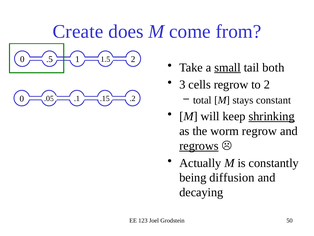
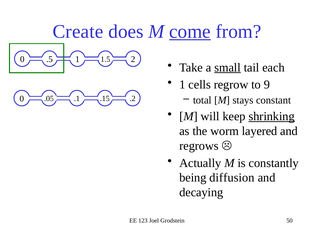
come underline: none -> present
both: both -> each
3 at (182, 84): 3 -> 1
to 2: 2 -> 9
worm regrow: regrow -> layered
regrows underline: present -> none
